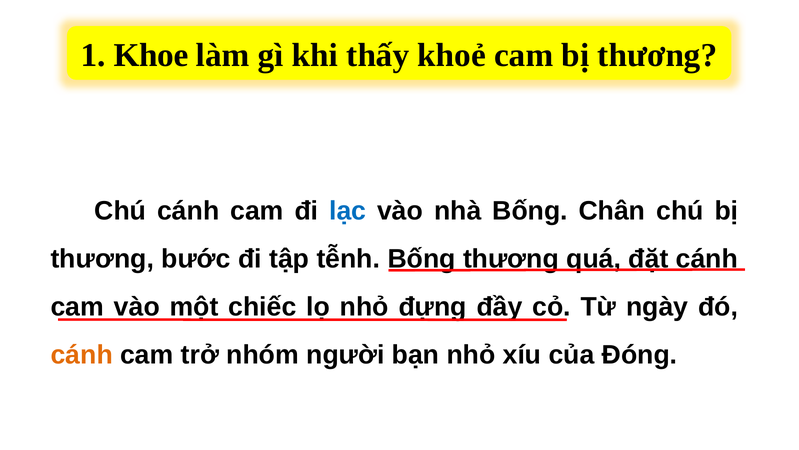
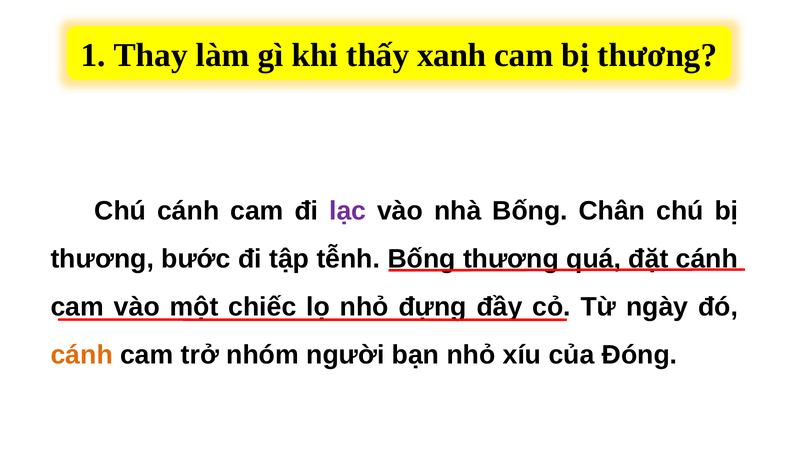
Khoe: Khoe -> Thay
khoẻ: khoẻ -> xanh
lạc colour: blue -> purple
